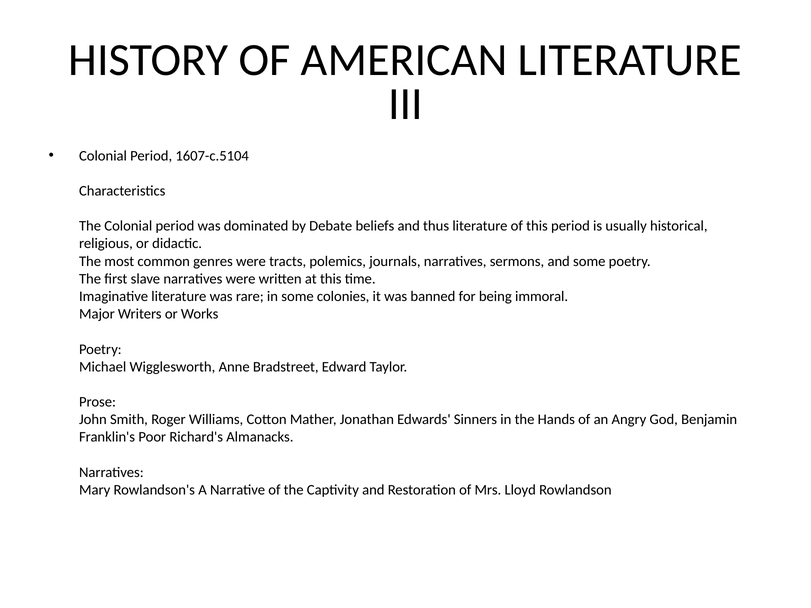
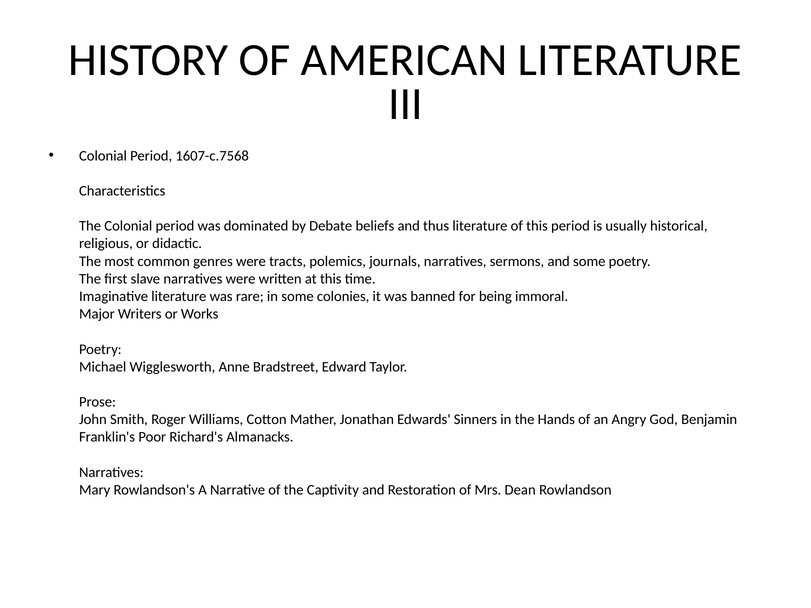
1607-c.5104: 1607-c.5104 -> 1607-c.7568
Lloyd: Lloyd -> Dean
